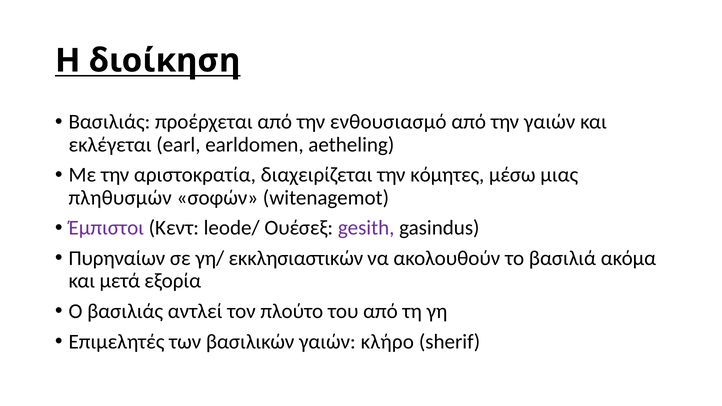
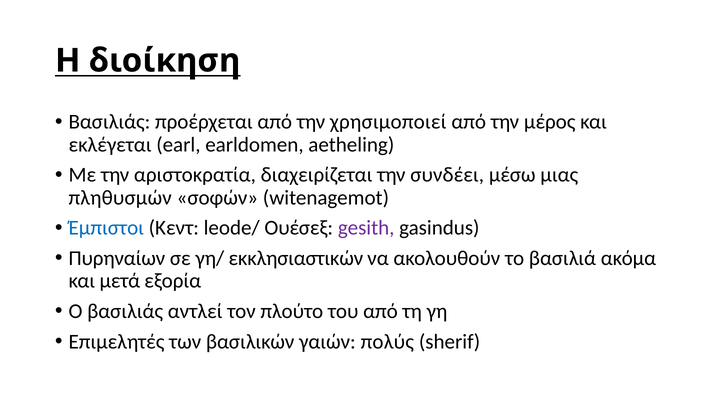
ενθουσιασμό: ενθουσιασμό -> χρησιμοποιεί
την γαιών: γαιών -> μέρος
κόμητες: κόμητες -> συνδέει
Έμπιστοι colour: purple -> blue
κλήρο: κλήρο -> πολύς
